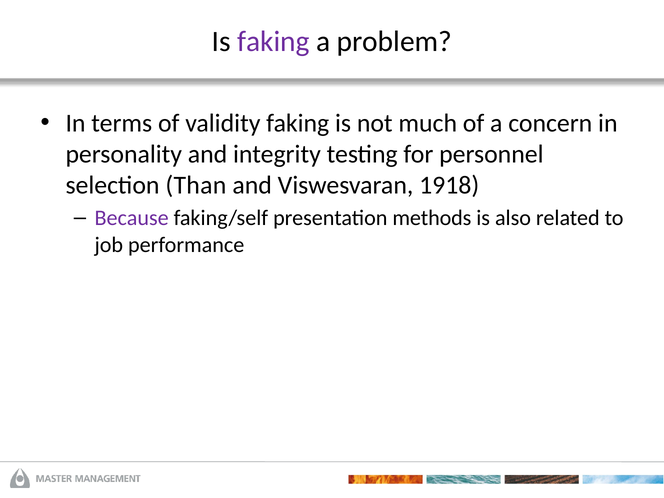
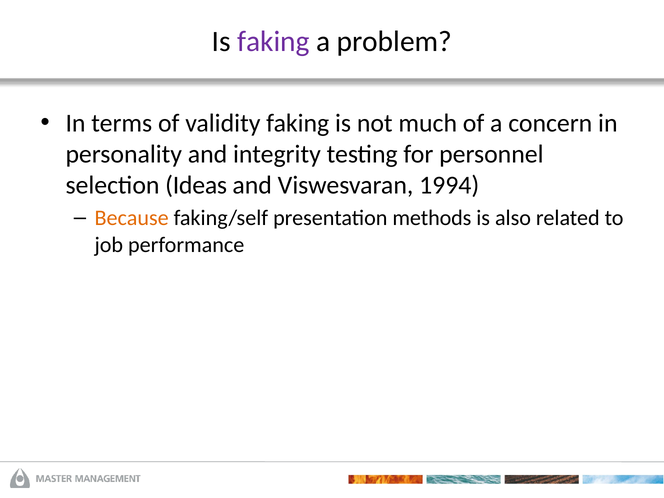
Than: Than -> Ideas
1918: 1918 -> 1994
Because colour: purple -> orange
